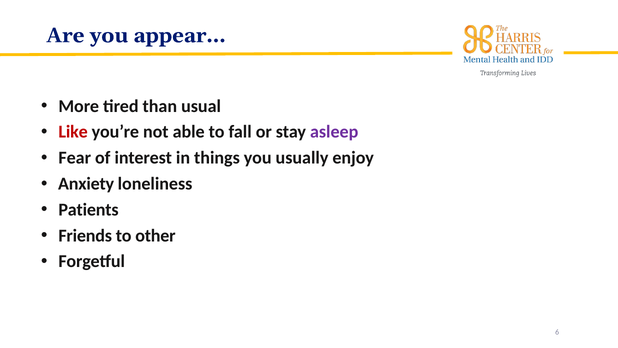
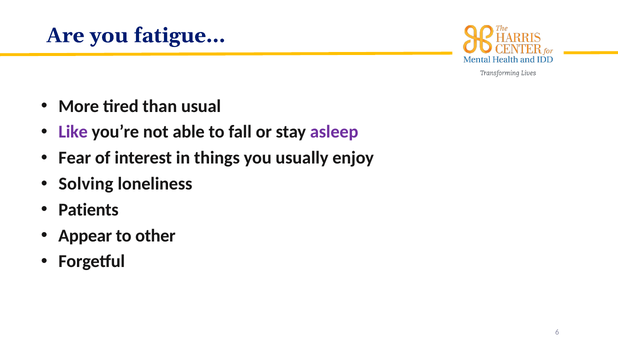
appear…: appear… -> fatigue…
Like colour: red -> purple
Anxiety: Anxiety -> Solving
Friends: Friends -> Appear
